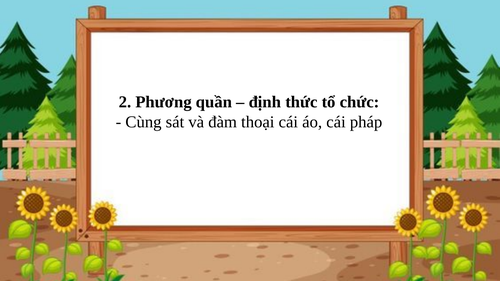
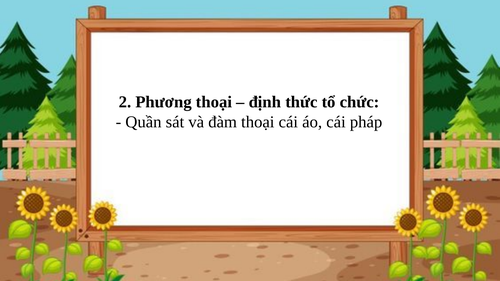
Phương quần: quần -> thoại
Cùng: Cùng -> Quần
